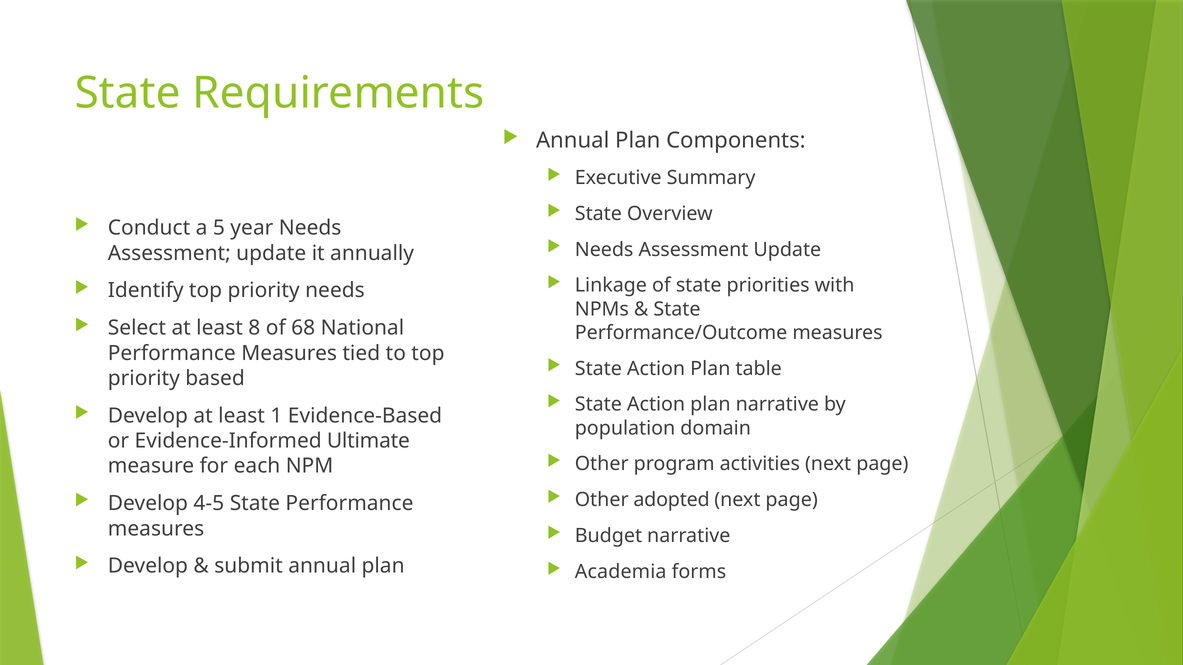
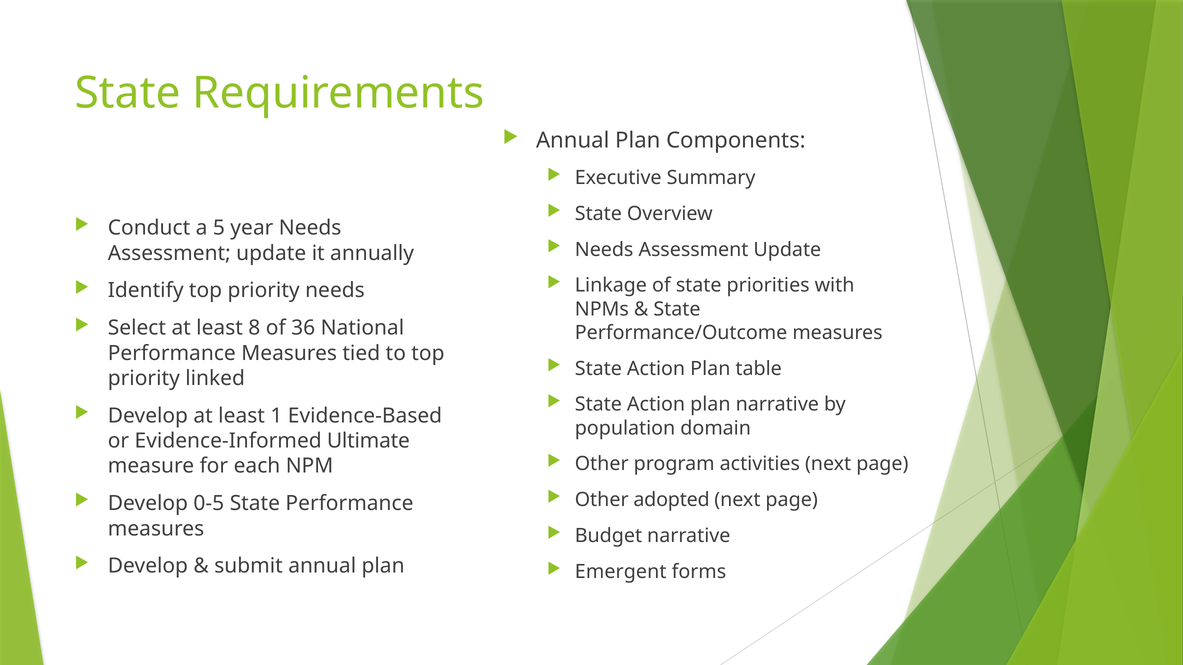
68: 68 -> 36
based: based -> linked
4-5: 4-5 -> 0-5
Academia: Academia -> Emergent
